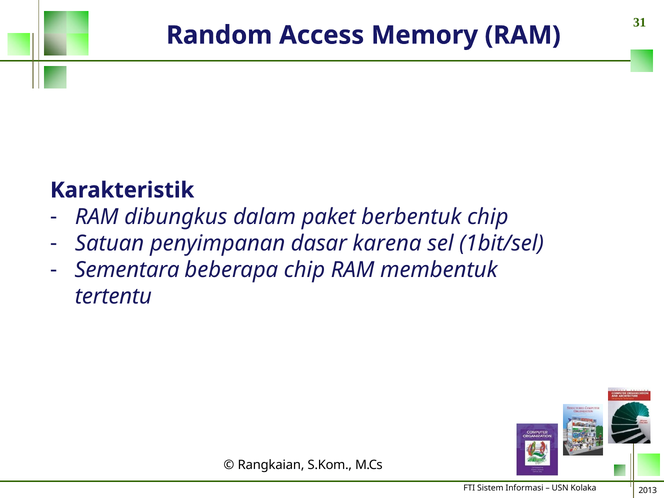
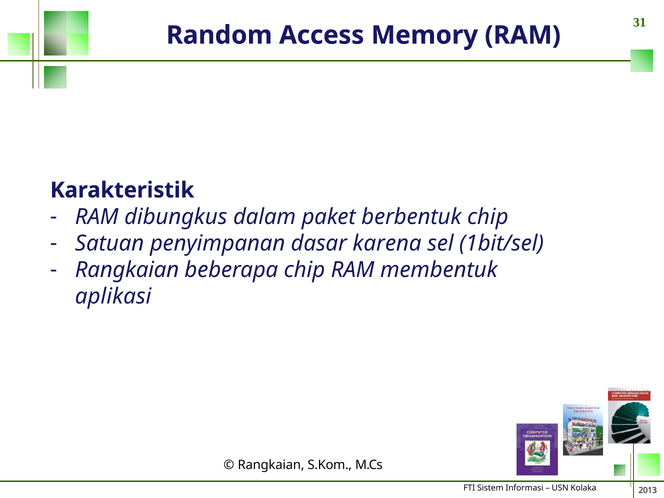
Sementara at (127, 270): Sementara -> Rangkaian
tertentu: tertentu -> aplikasi
